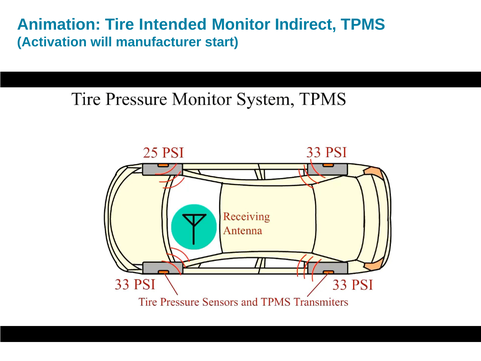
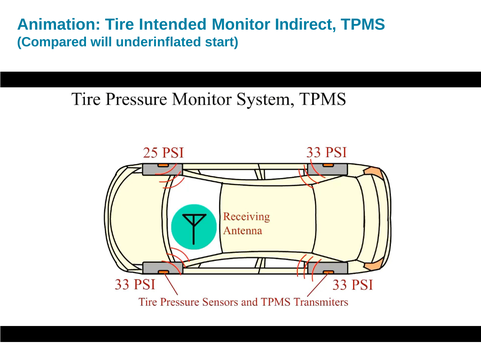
Activation: Activation -> Compared
manufacturer: manufacturer -> underinflated
